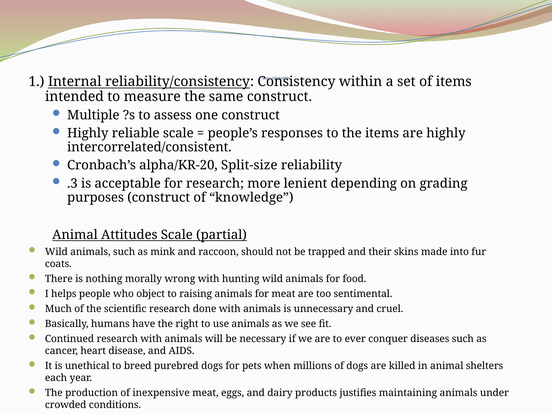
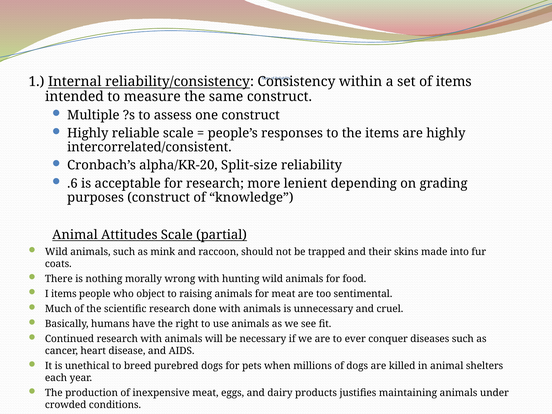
.3: .3 -> .6
I helps: helps -> items
